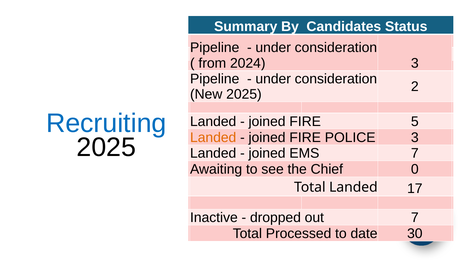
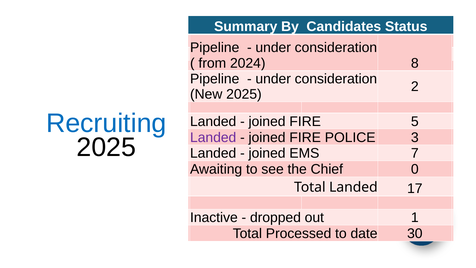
2024 3: 3 -> 8
Landed at (213, 137) colour: orange -> purple
out 7: 7 -> 1
